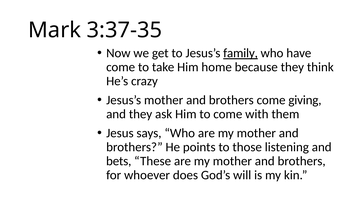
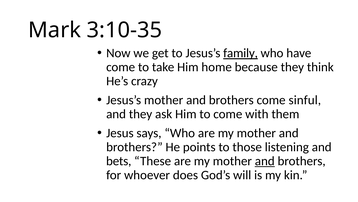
3:37-35: 3:37-35 -> 3:10-35
giving: giving -> sinful
and at (265, 161) underline: none -> present
